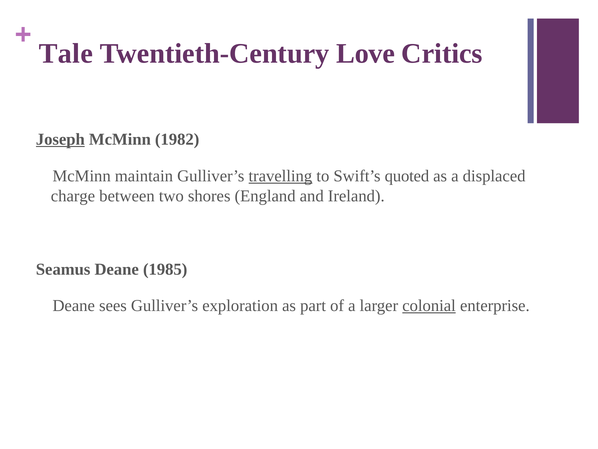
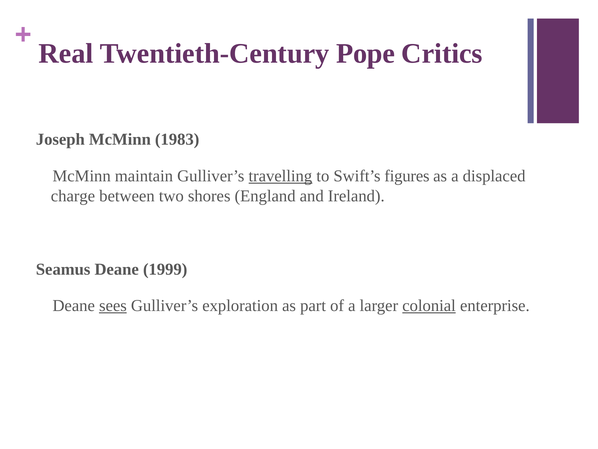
Tale: Tale -> Real
Love: Love -> Pope
Joseph underline: present -> none
1982: 1982 -> 1983
quoted: quoted -> figures
1985: 1985 -> 1999
sees underline: none -> present
